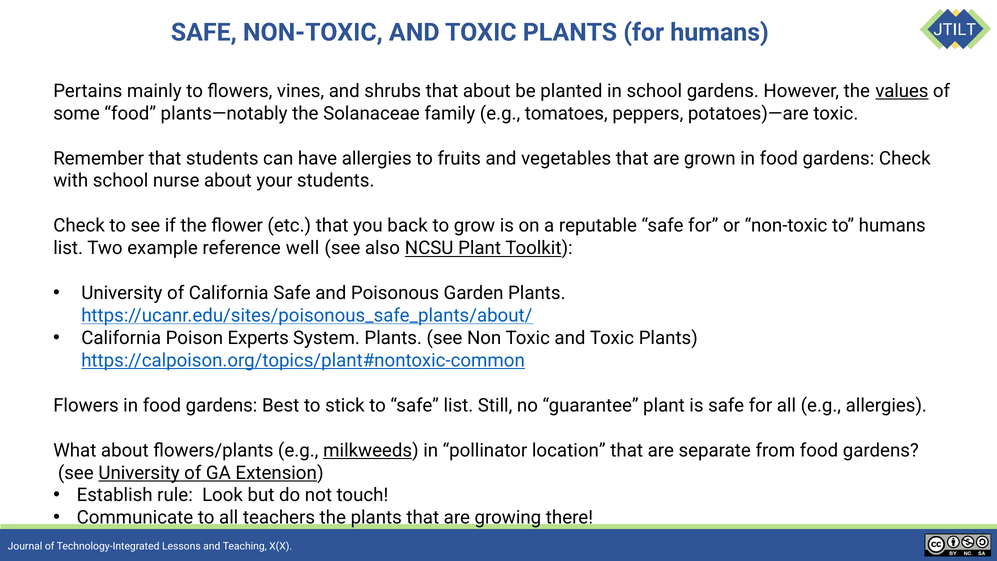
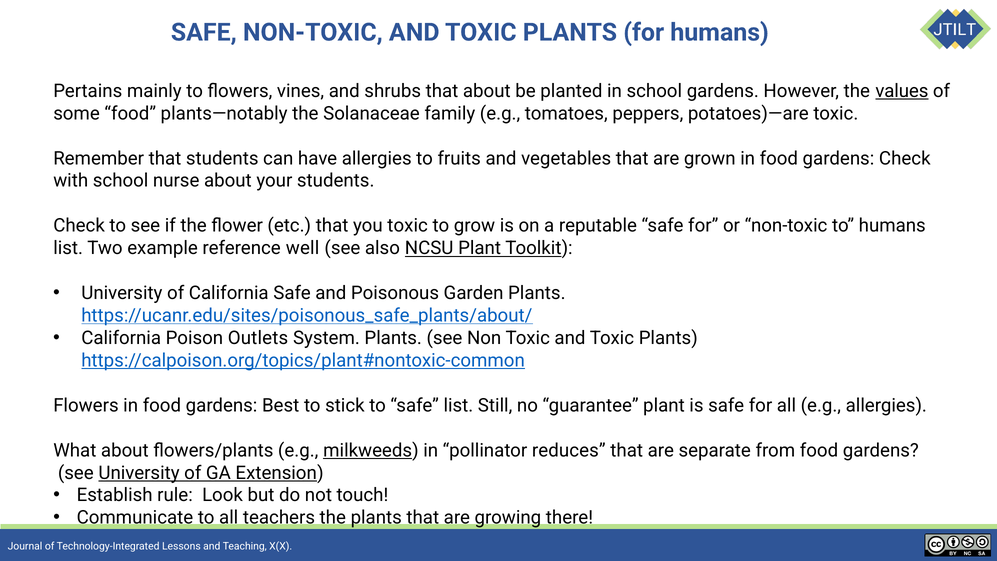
you back: back -> toxic
Experts: Experts -> Outlets
location: location -> reduces
